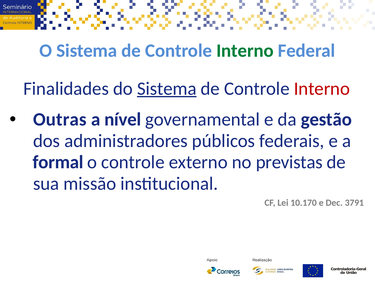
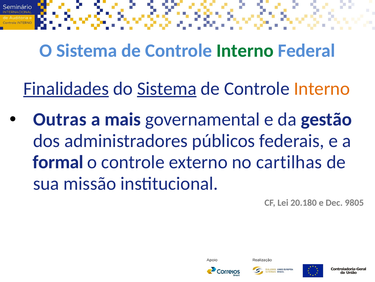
Finalidades underline: none -> present
Interno at (322, 88) colour: red -> orange
nível: nível -> mais
previstas: previstas -> cartilhas
10.170: 10.170 -> 20.180
3791: 3791 -> 9805
